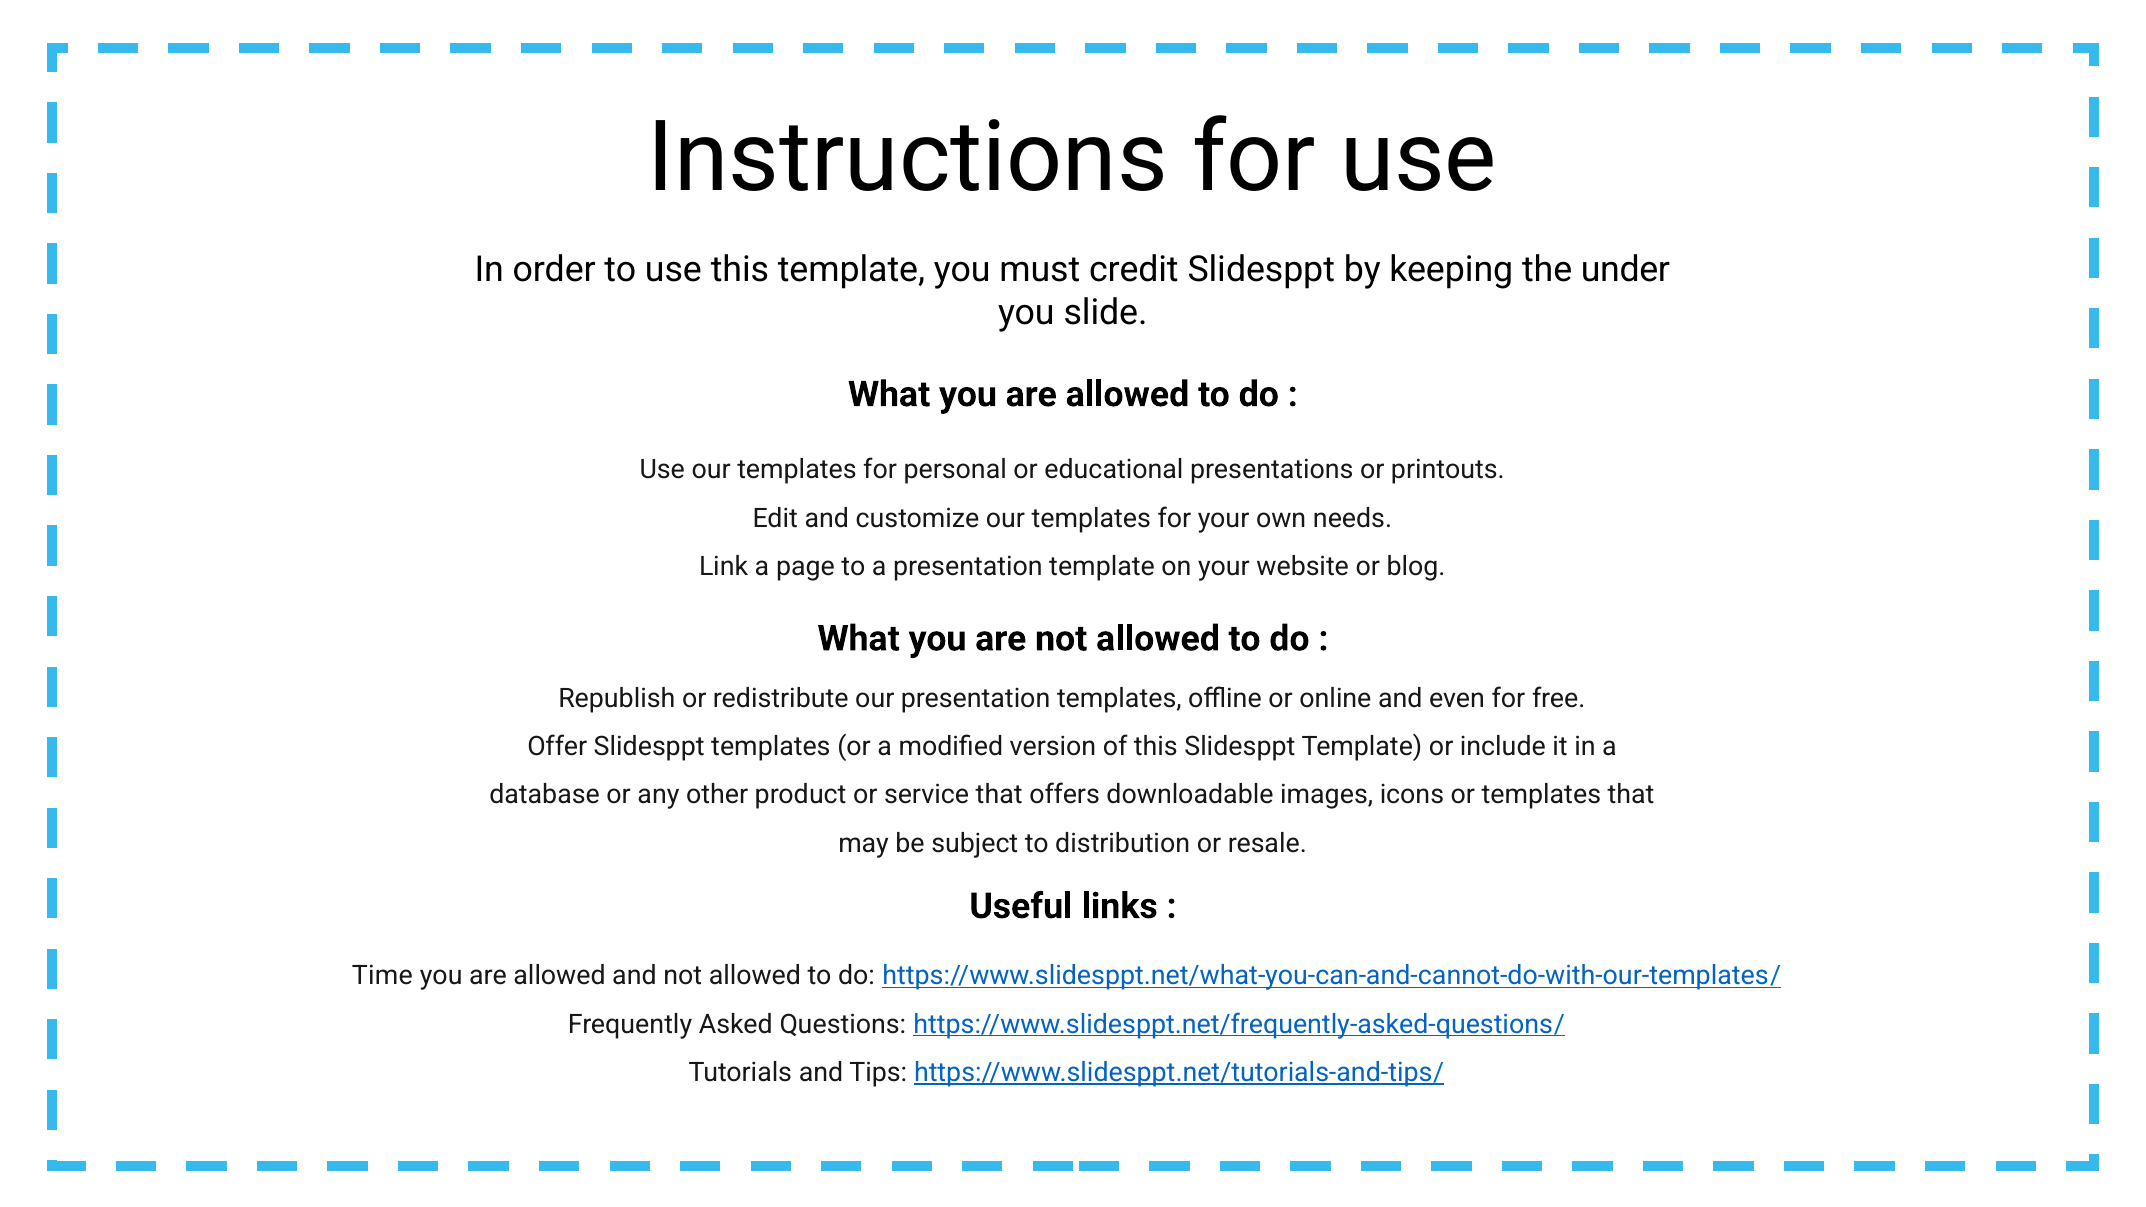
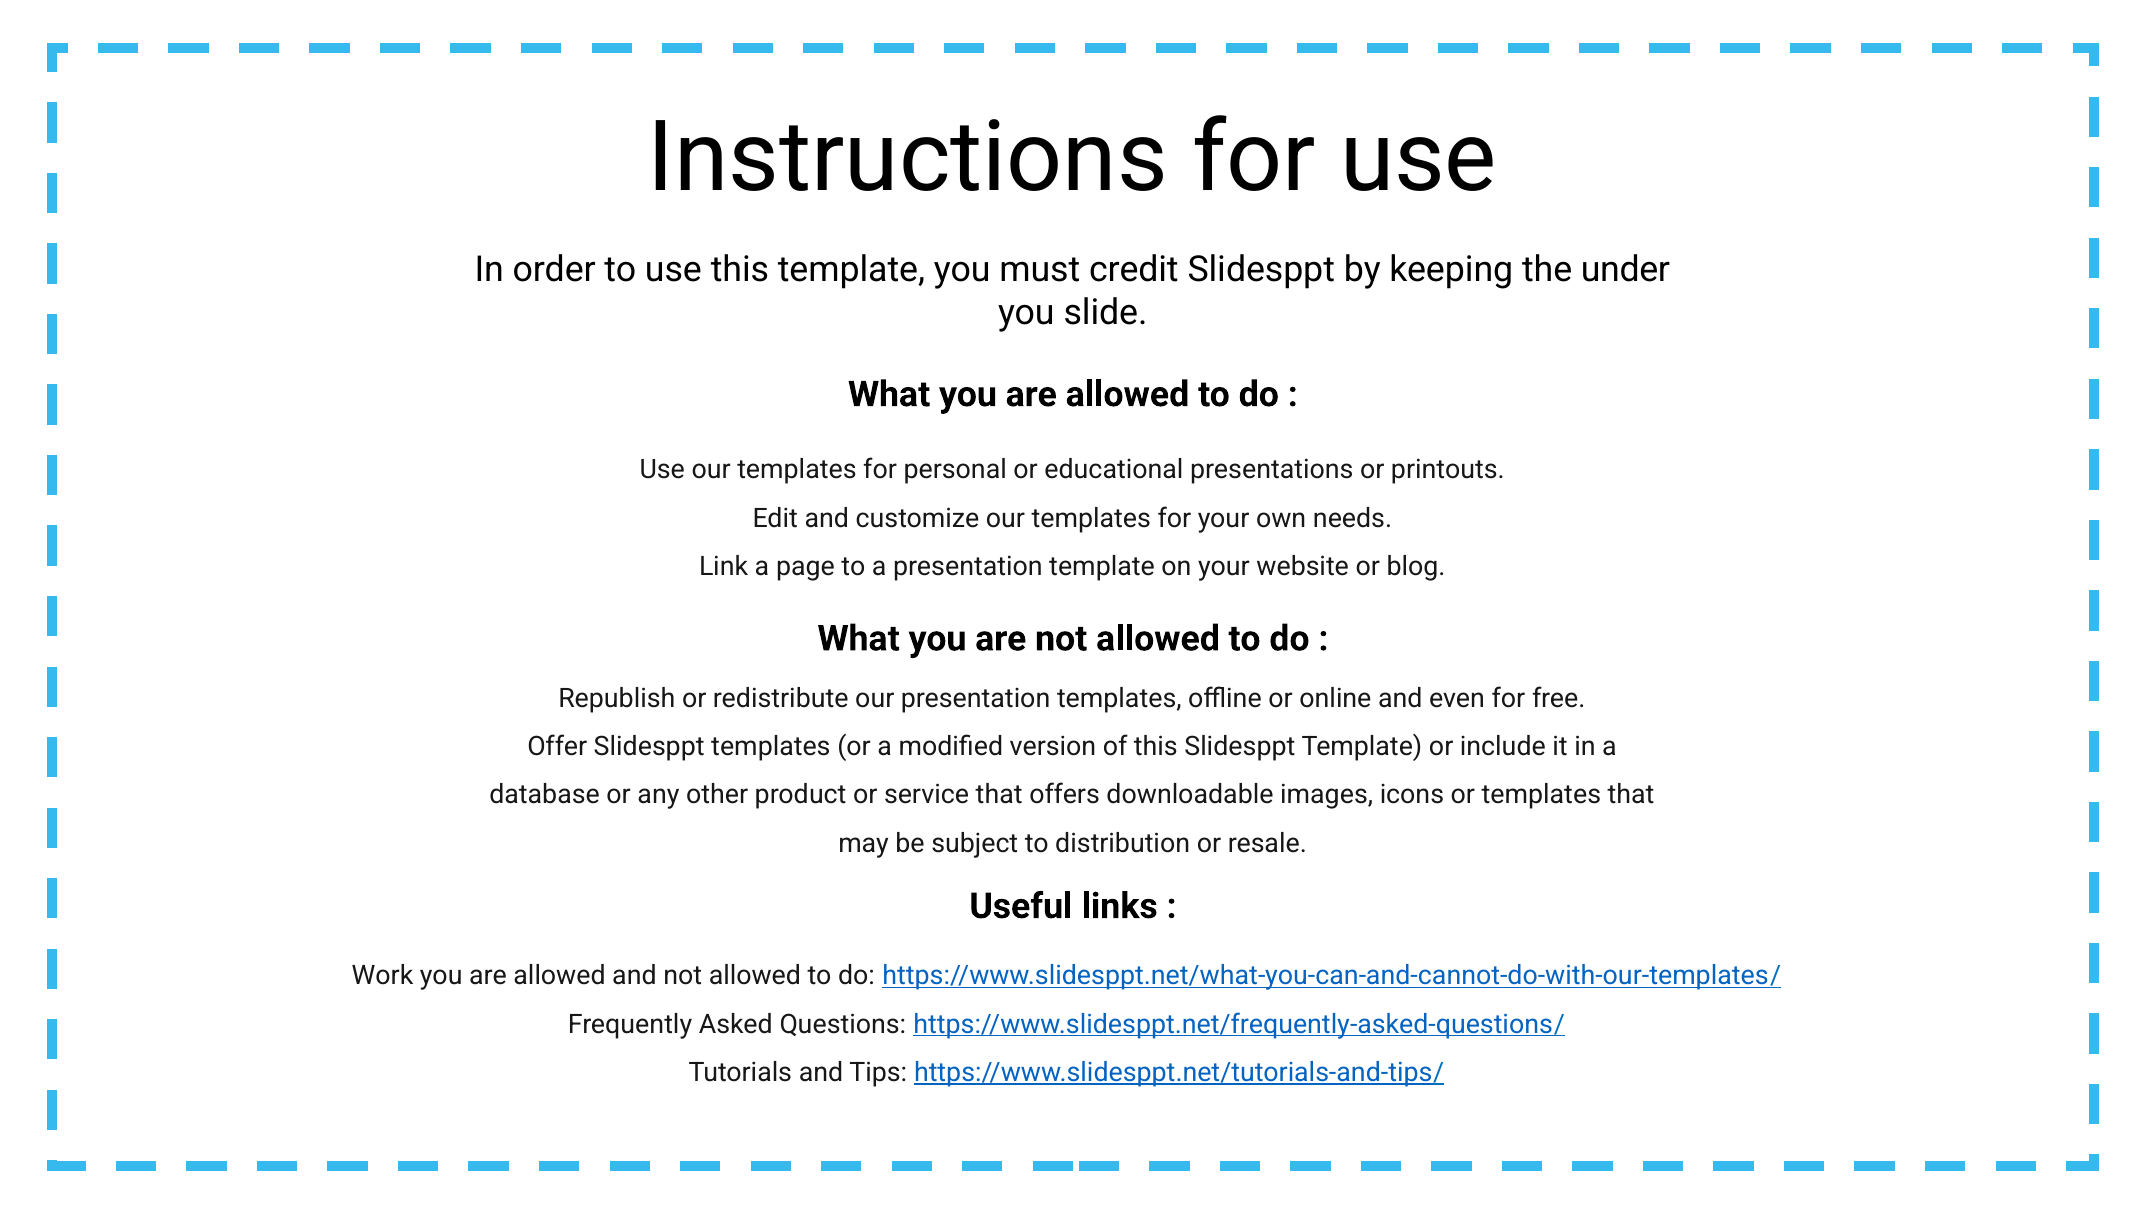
Time: Time -> Work
